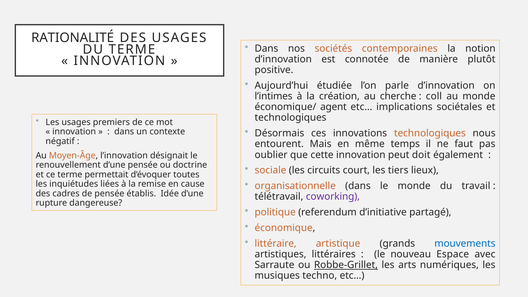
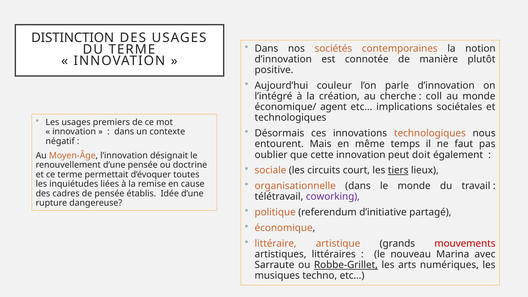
RATIONALITÉ: RATIONALITÉ -> DISTINCTION
étudiée: étudiée -> couleur
l’intimes: l’intimes -> l’intégré
tiers underline: none -> present
mouvements colour: blue -> red
Espace: Espace -> Marina
